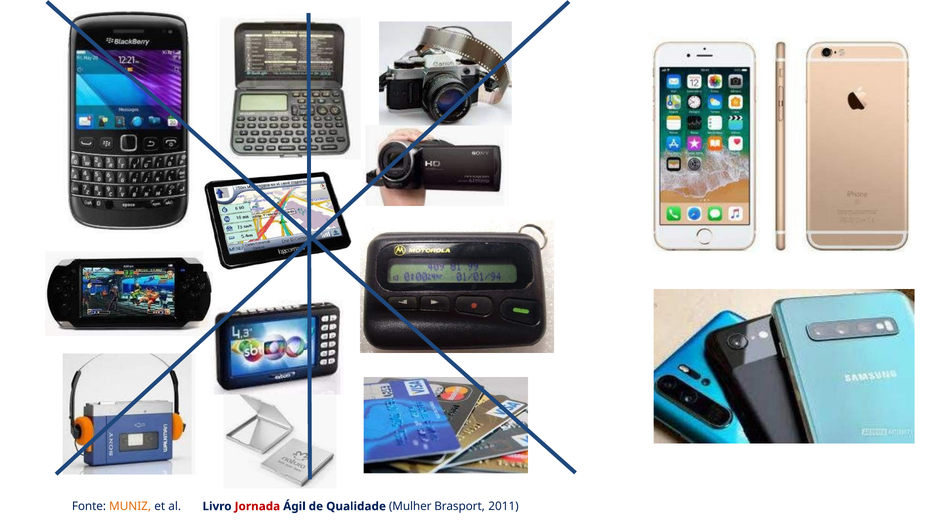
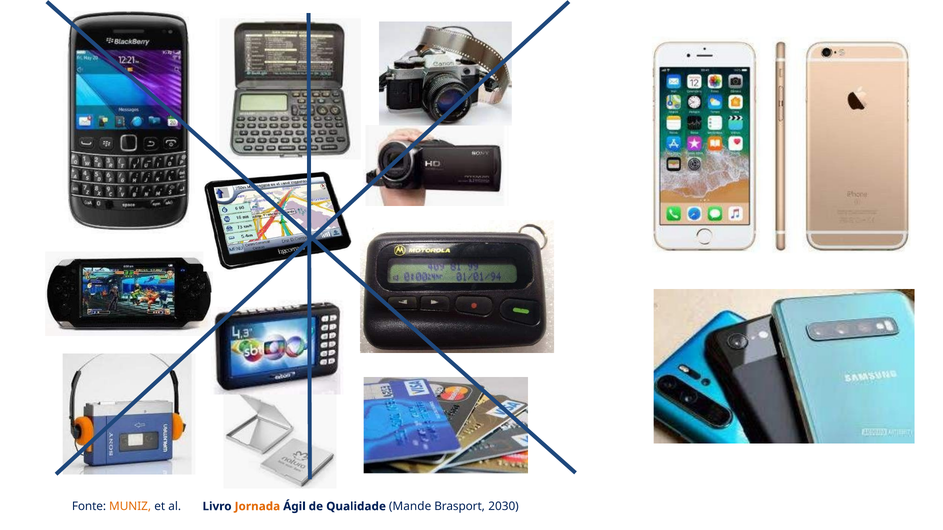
Jornada colour: red -> orange
Mulher: Mulher -> Mande
2011: 2011 -> 2030
